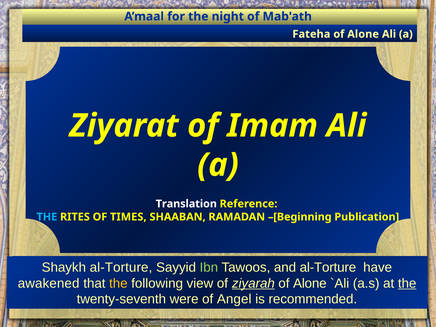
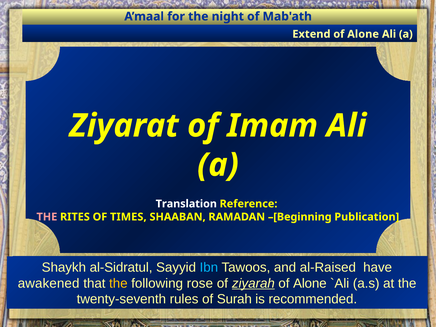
Fateha: Fateha -> Extend
THE at (47, 217) colour: light blue -> pink
Shaykh al-Torture: al-Torture -> al-Sidratul
Ibn colour: light green -> light blue
and al-Torture: al-Torture -> al-Raised
view: view -> rose
the at (407, 283) underline: present -> none
were: were -> rules
Angel: Angel -> Surah
